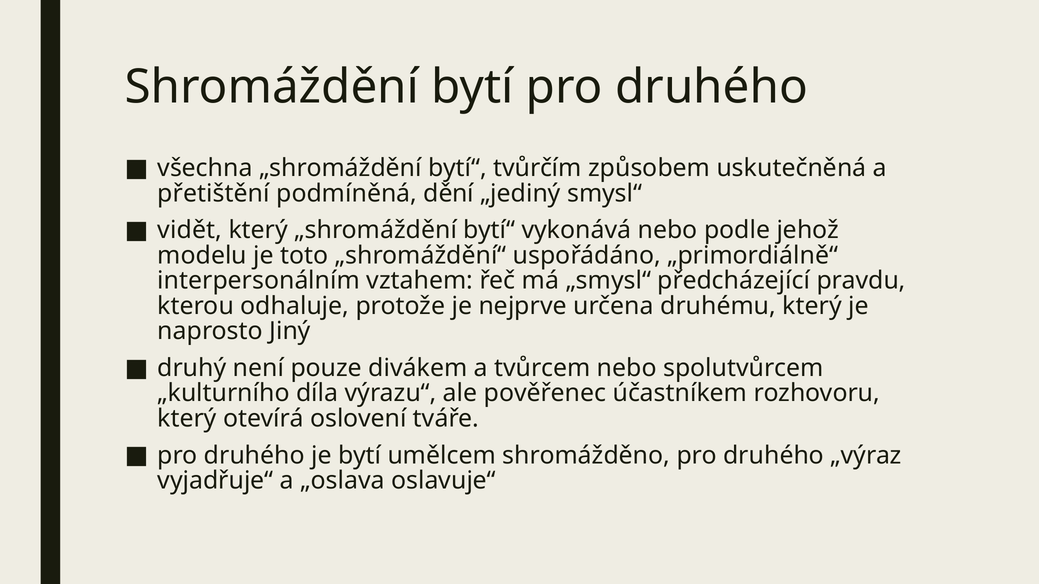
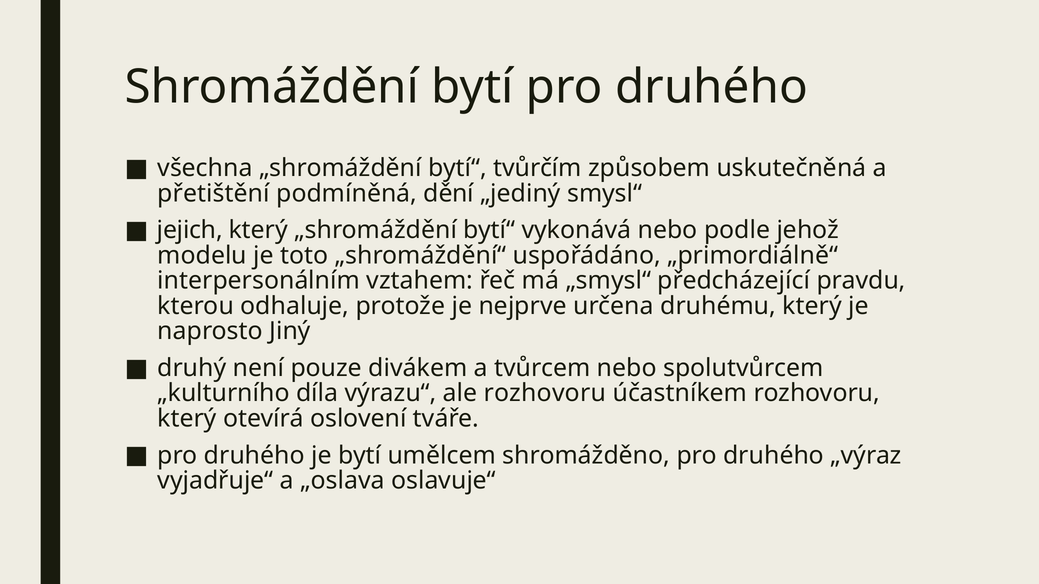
vidět: vidět -> jejich
ale pověřenec: pověřenec -> rozhovoru
